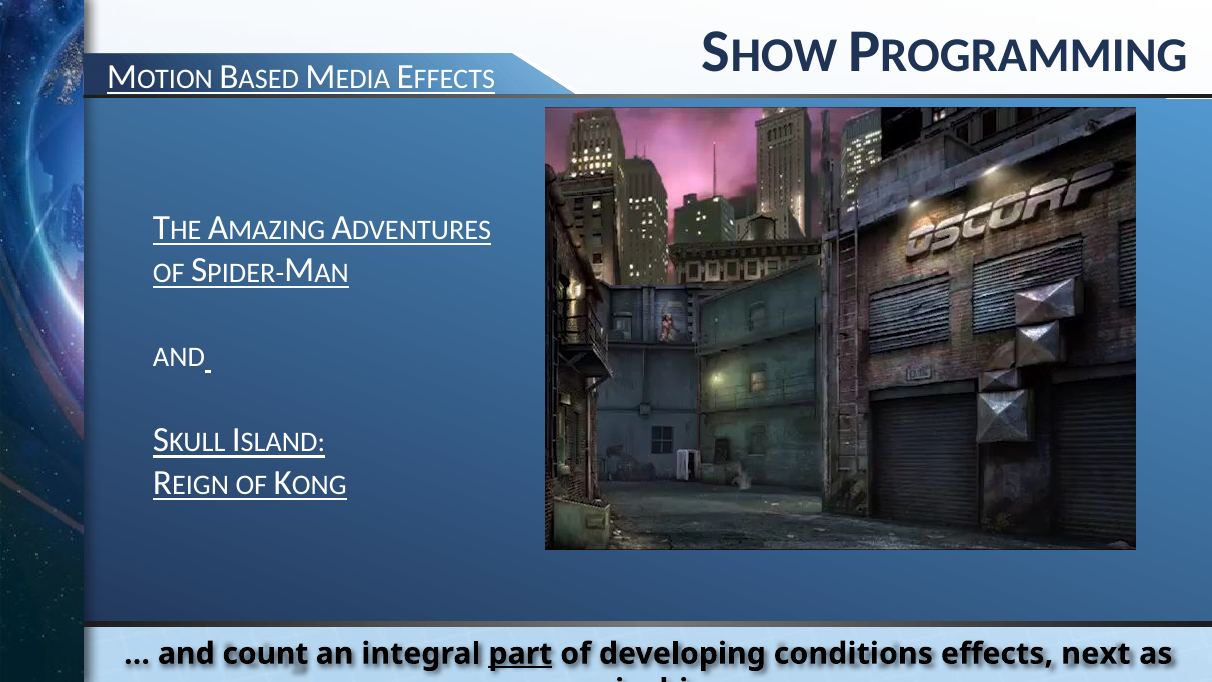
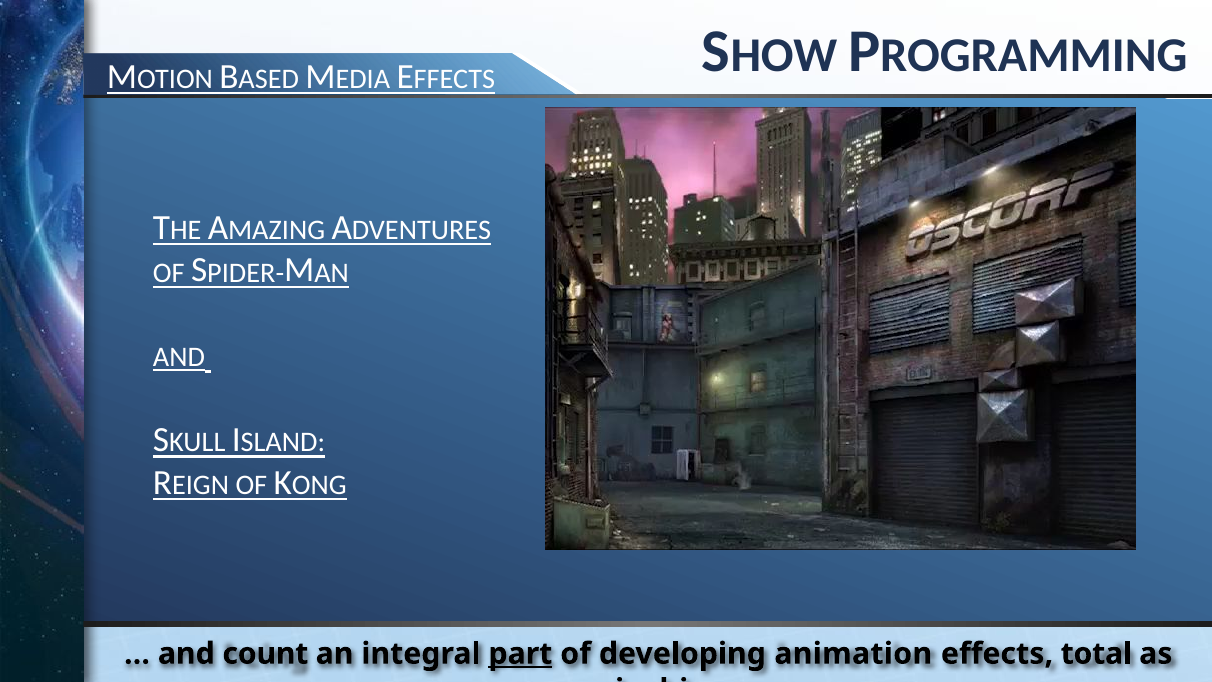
AND at (179, 357) underline: none -> present
conditions: conditions -> animation
next: next -> total
